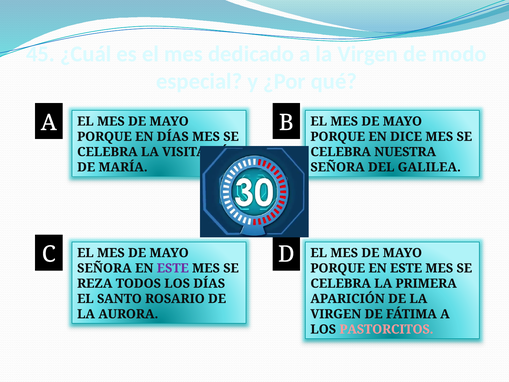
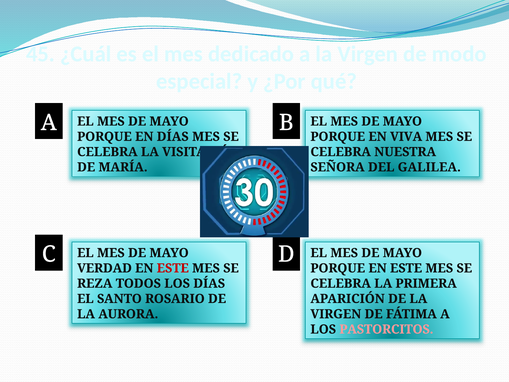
DICE: DICE -> VIVA
SEÑORA at (104, 268): SEÑORA -> VERDAD
ESTE at (173, 268) colour: purple -> red
